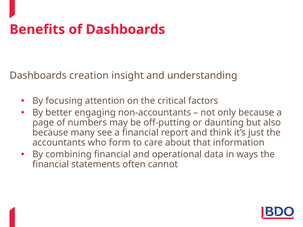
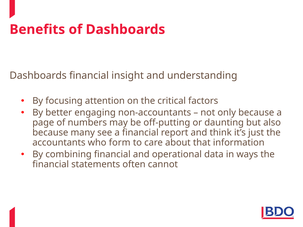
Dashboards creation: creation -> financial
